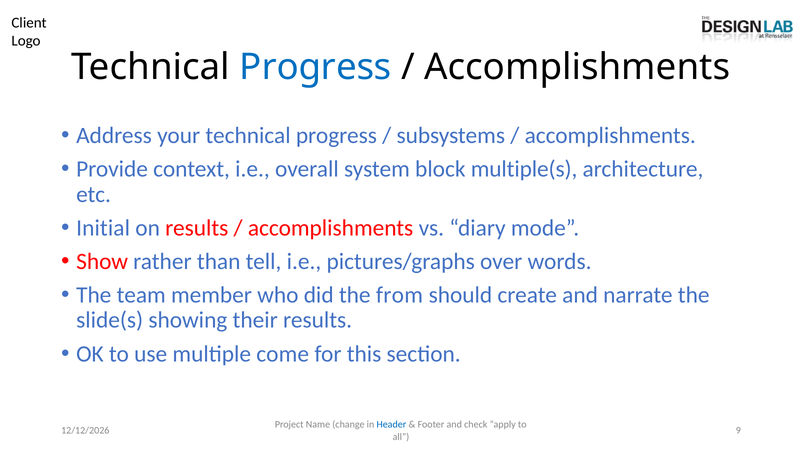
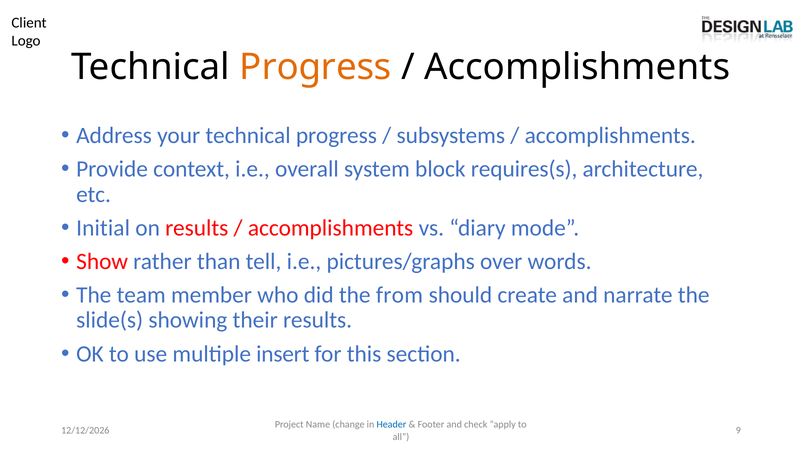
Progress at (316, 67) colour: blue -> orange
multiple(s: multiple(s -> requires(s
come: come -> insert
